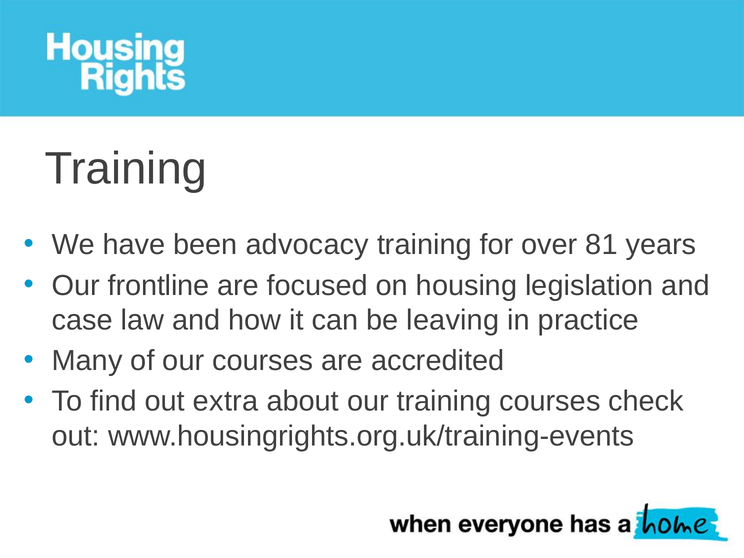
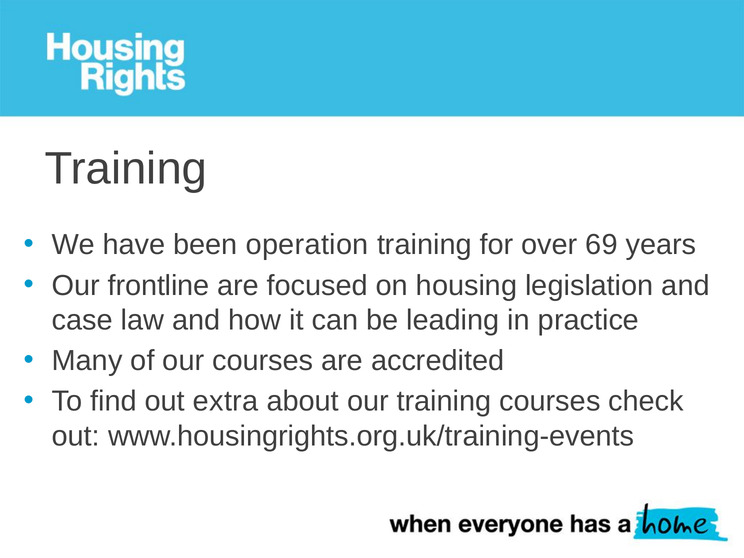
advocacy: advocacy -> operation
81: 81 -> 69
leaving: leaving -> leading
